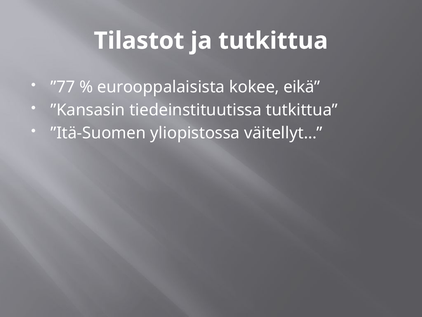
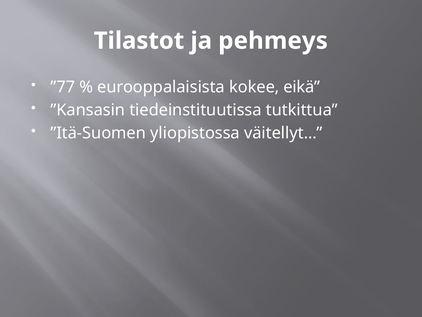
ja tutkittua: tutkittua -> pehmeys
